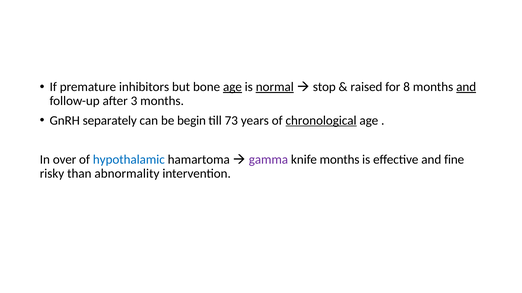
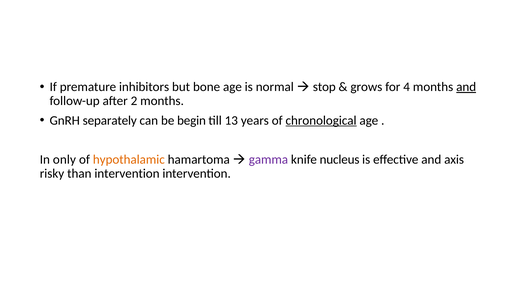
age at (232, 87) underline: present -> none
normal underline: present -> none
raised: raised -> grows
8: 8 -> 4
3: 3 -> 2
73: 73 -> 13
over: over -> only
hypothalamic colour: blue -> orange
knife months: months -> nucleus
fine: fine -> axis
than abnormality: abnormality -> intervention
